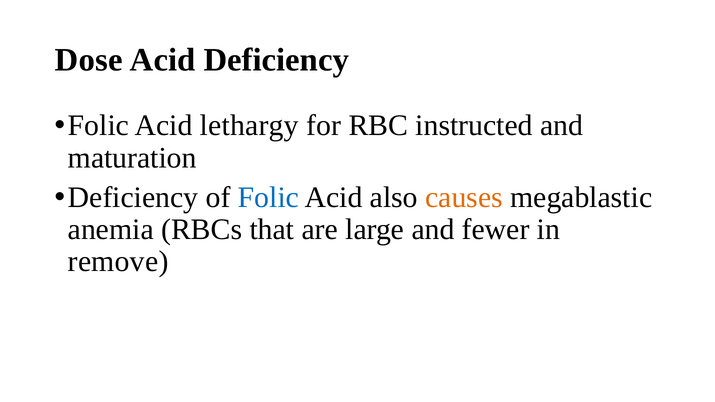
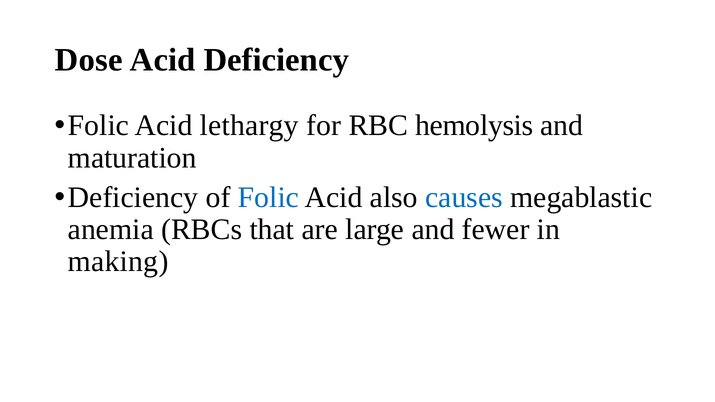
instructed: instructed -> hemolysis
causes colour: orange -> blue
remove: remove -> making
